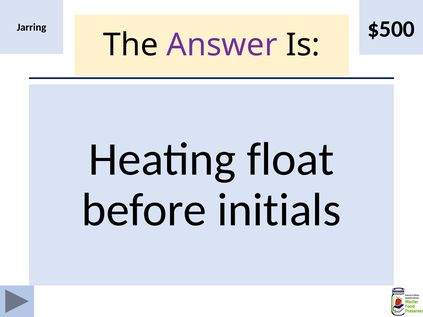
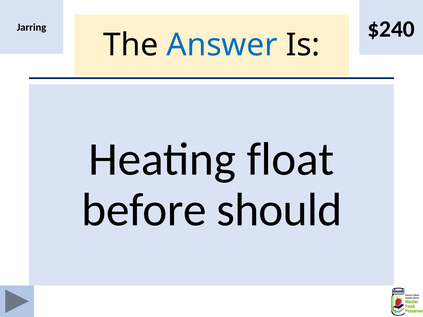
$500: $500 -> $240
Answer colour: purple -> blue
initials: initials -> should
